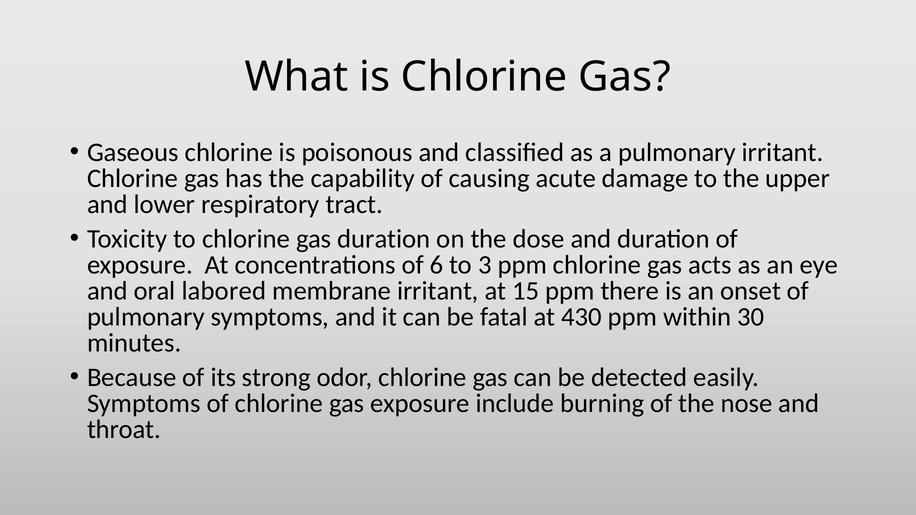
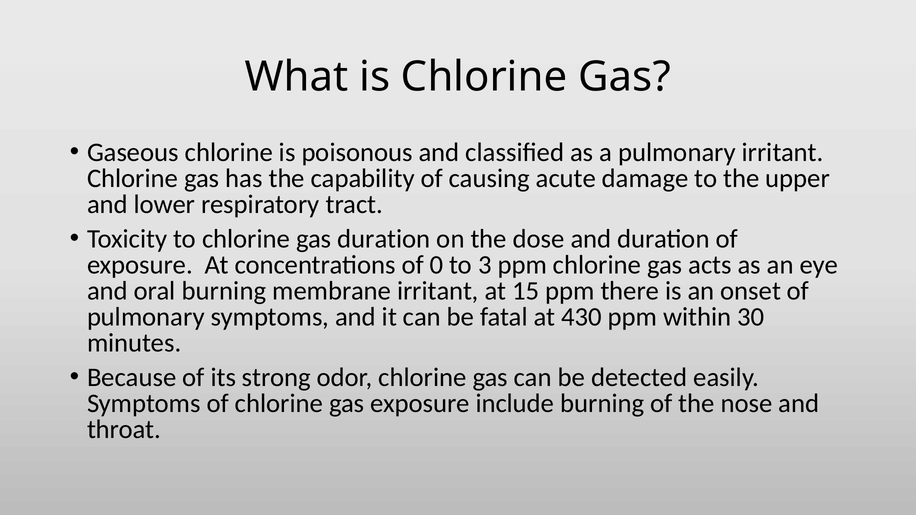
6: 6 -> 0
oral labored: labored -> burning
